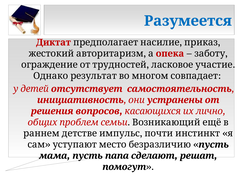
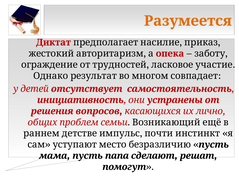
Разумеется colour: blue -> orange
